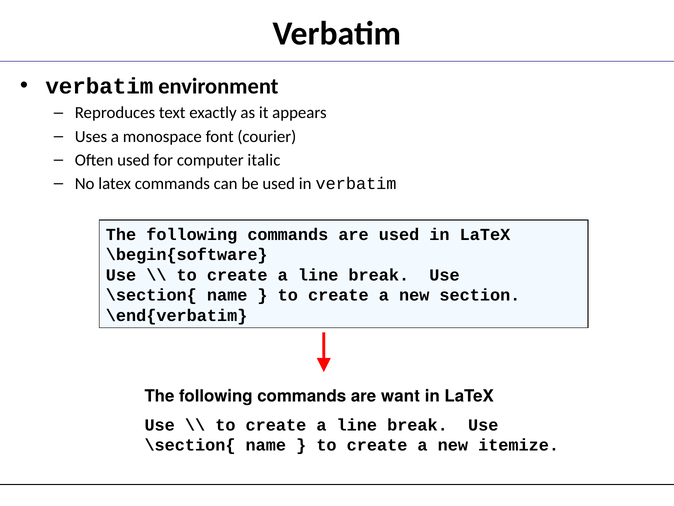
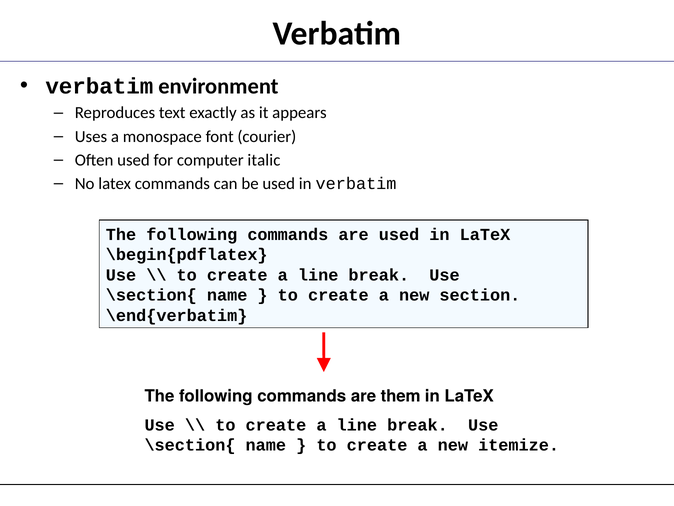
\begin{software: \begin{software -> \begin{pdflatex
want: want -> them
